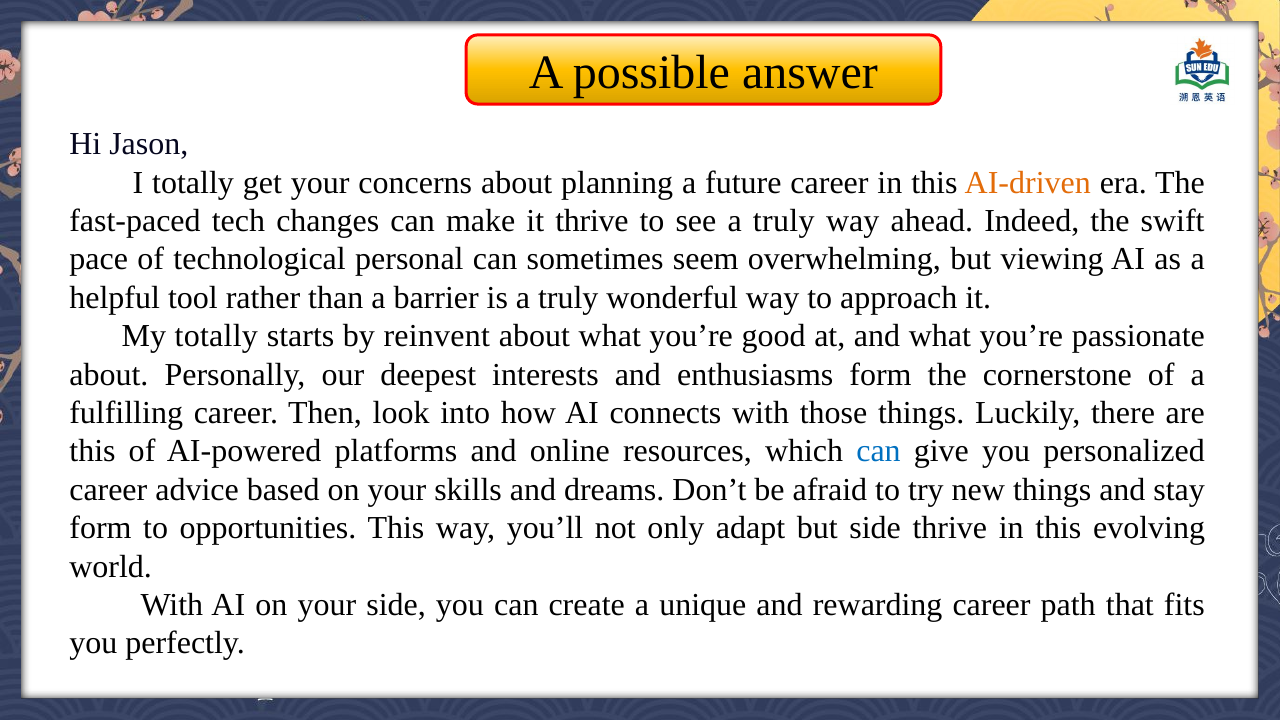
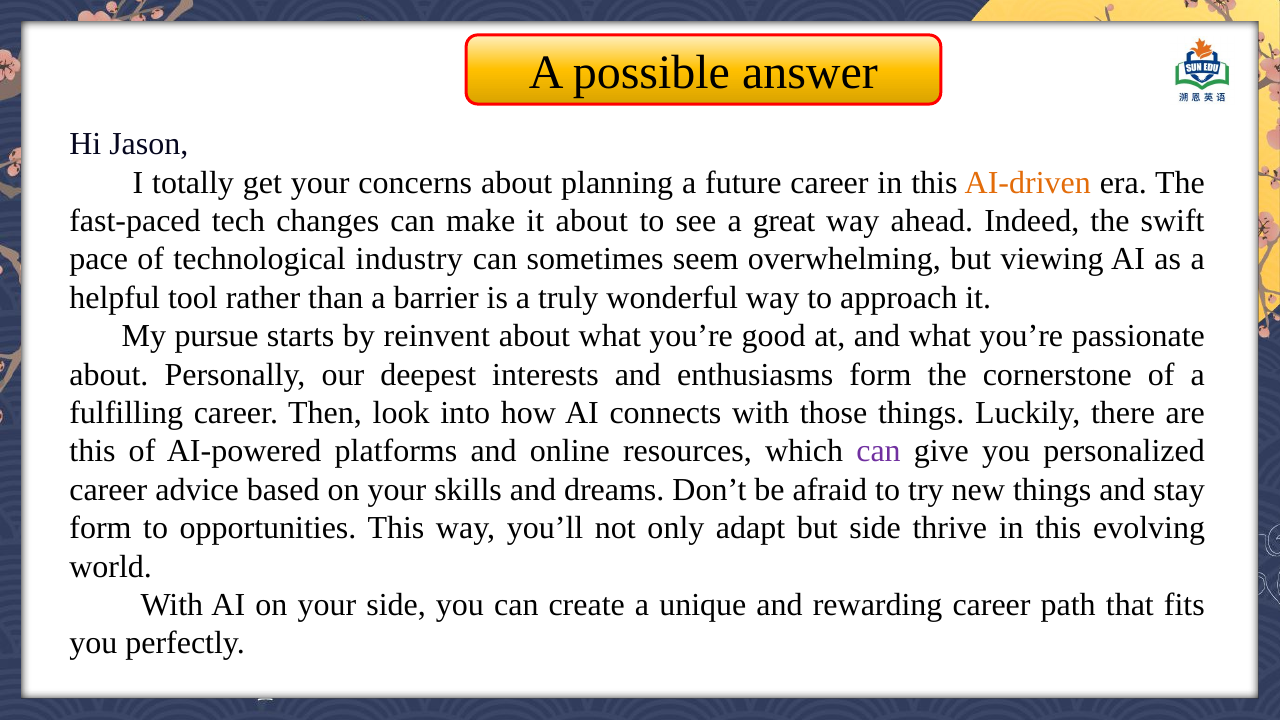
it thrive: thrive -> about
see a truly: truly -> great
personal: personal -> industry
My totally: totally -> pursue
can at (879, 451) colour: blue -> purple
